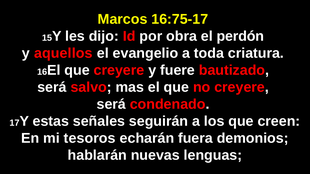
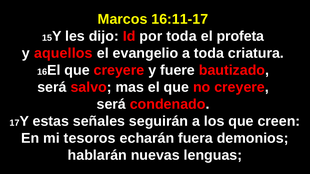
16:75-17: 16:75-17 -> 16:11-17
por obra: obra -> toda
perdón: perdón -> profeta
